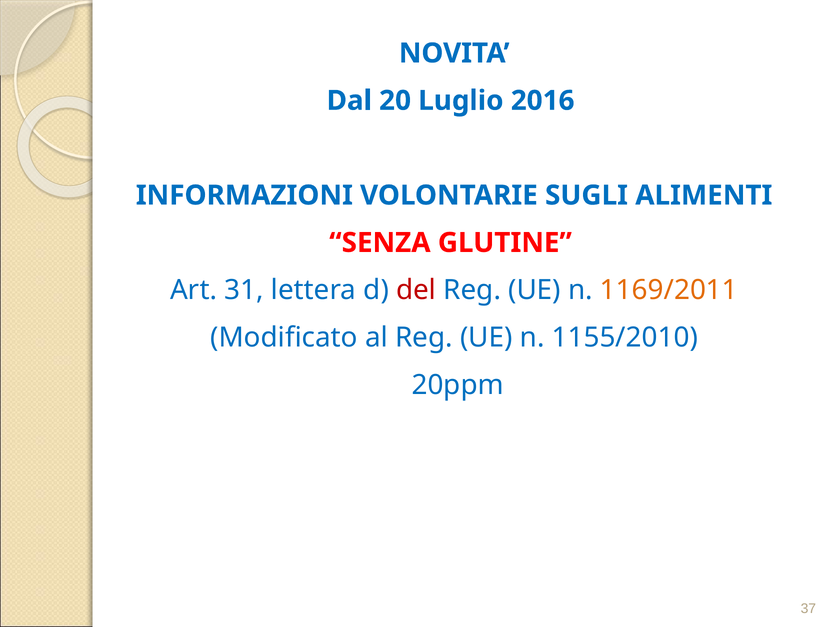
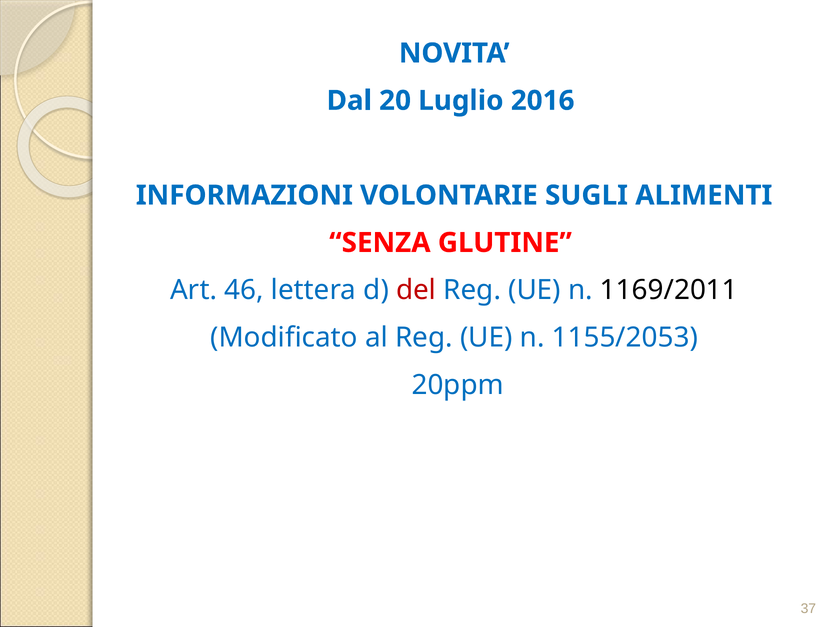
31: 31 -> 46
1169/2011 colour: orange -> black
1155/2010: 1155/2010 -> 1155/2053
